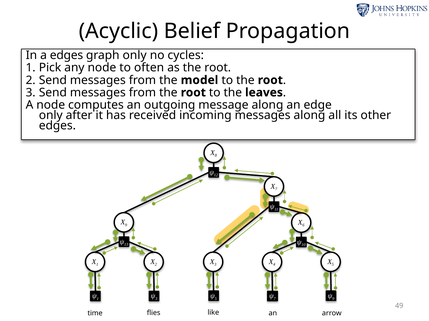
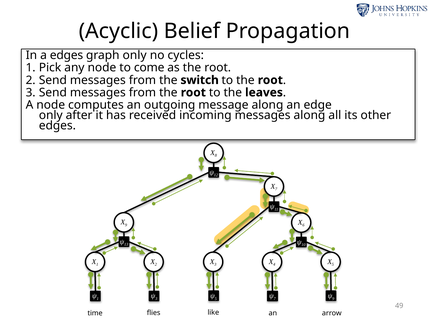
often: often -> come
model: model -> switch
